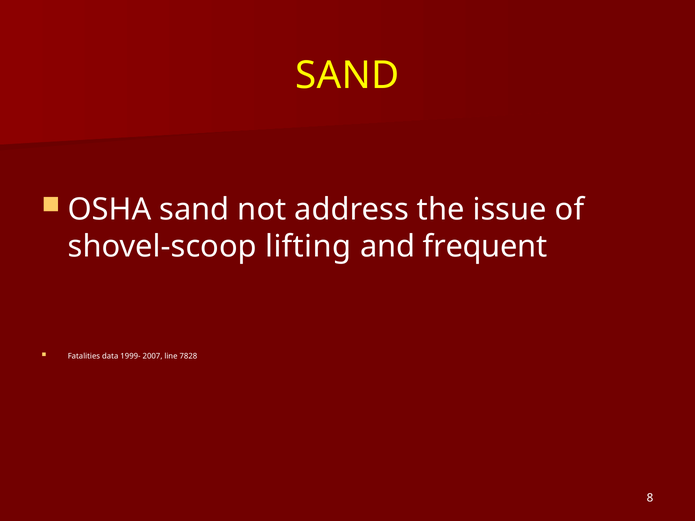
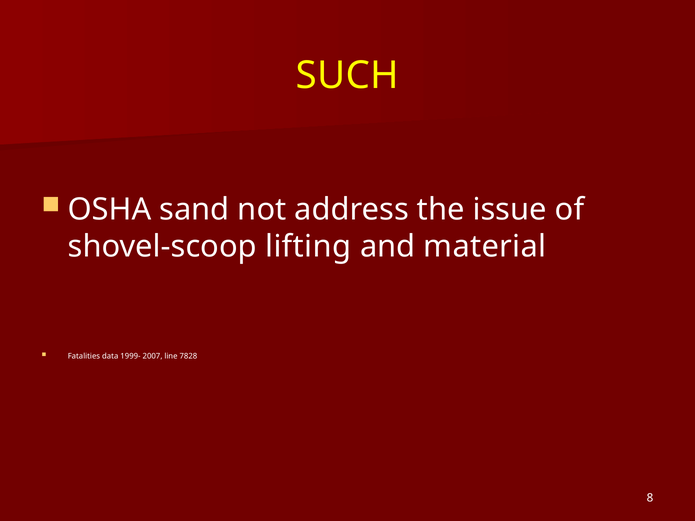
SAND at (347, 76): SAND -> SUCH
frequent: frequent -> material
